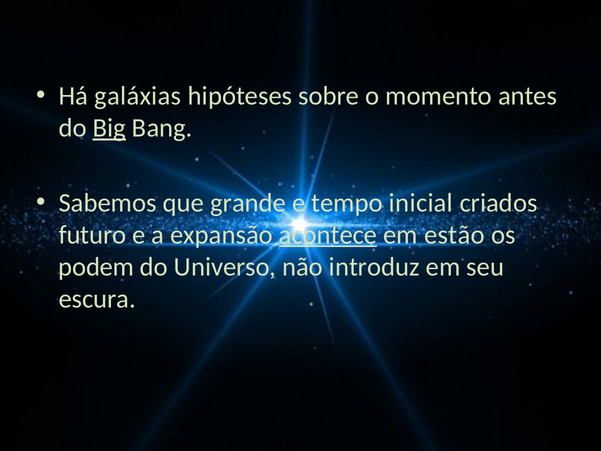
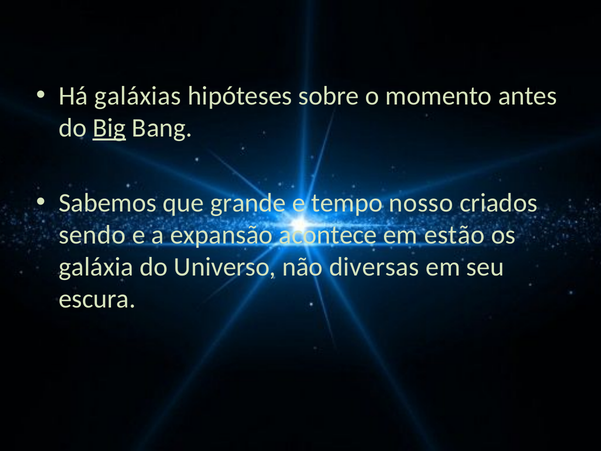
inicial: inicial -> nosso
futuro: futuro -> sendo
acontece underline: present -> none
podem: podem -> galáxia
introduz: introduz -> diversas
